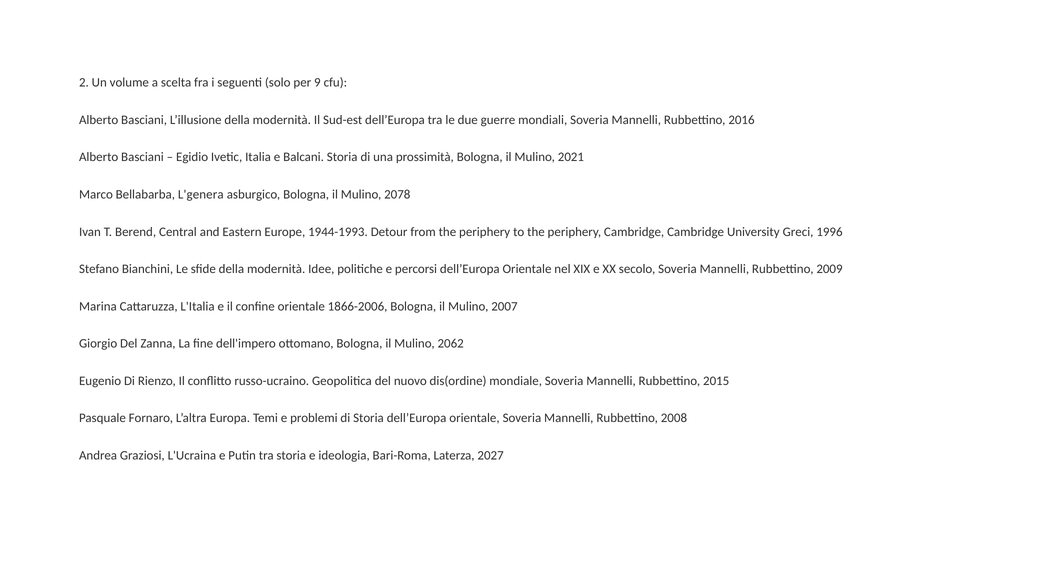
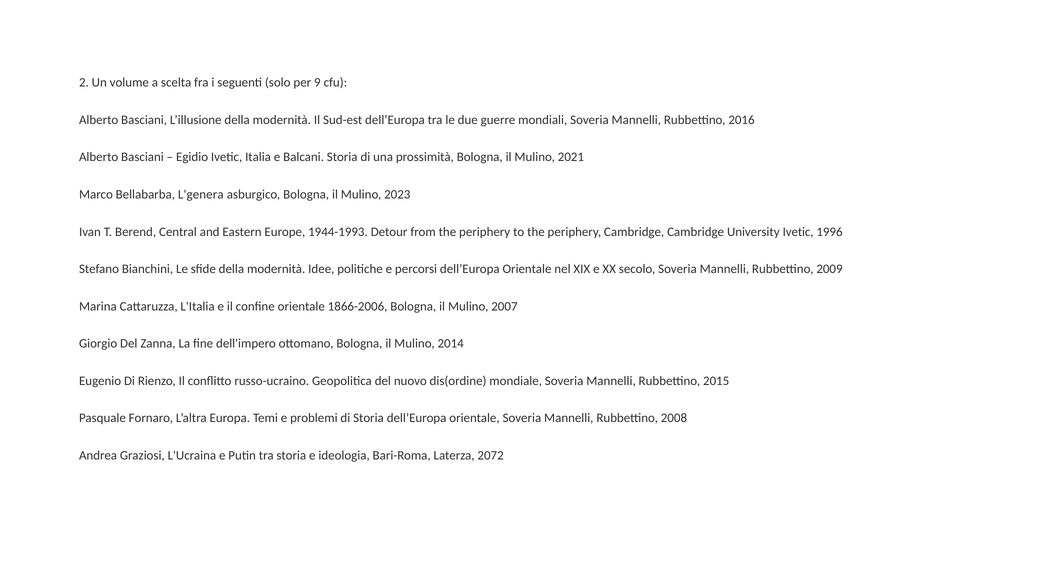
2078: 2078 -> 2023
University Greci: Greci -> Ivetic
2062: 2062 -> 2014
2027: 2027 -> 2072
